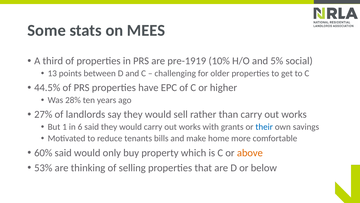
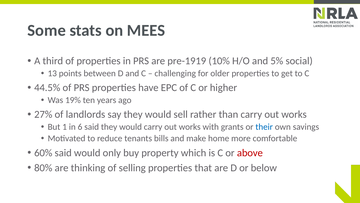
28%: 28% -> 19%
above colour: orange -> red
53%: 53% -> 80%
